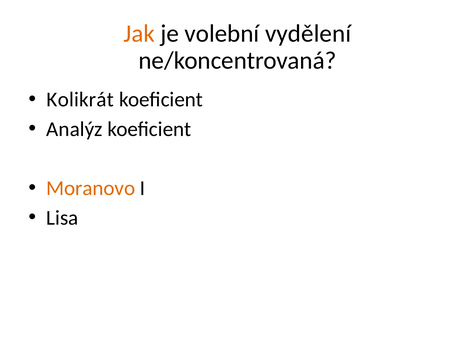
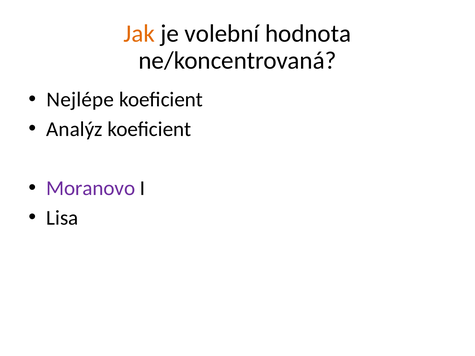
vydělení: vydělení -> hodnota
Kolikrát: Kolikrát -> Nejlépe
Moranovo colour: orange -> purple
